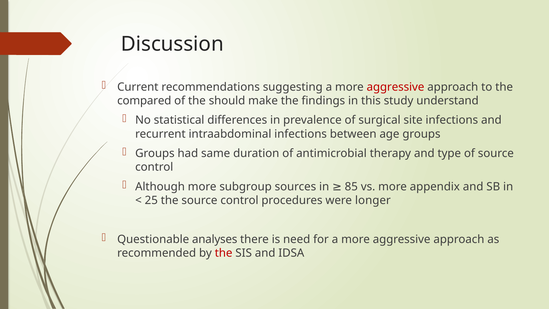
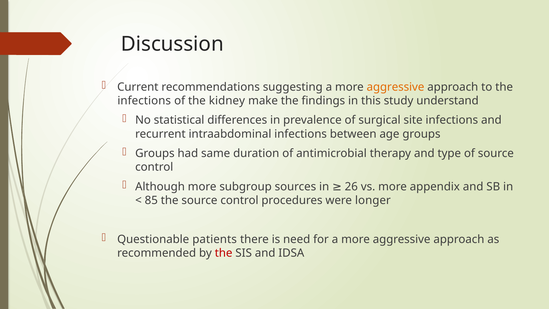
aggressive at (395, 87) colour: red -> orange
compared at (144, 101): compared -> infections
should: should -> kidney
85: 85 -> 26
25: 25 -> 85
analyses: analyses -> patients
